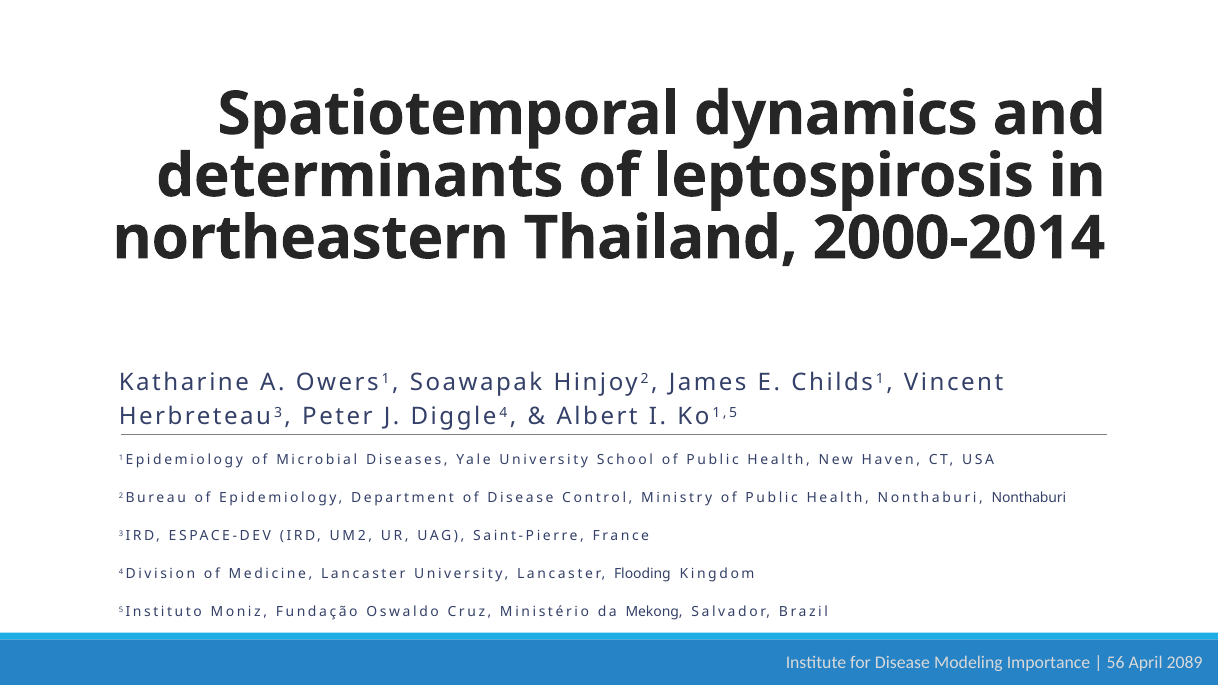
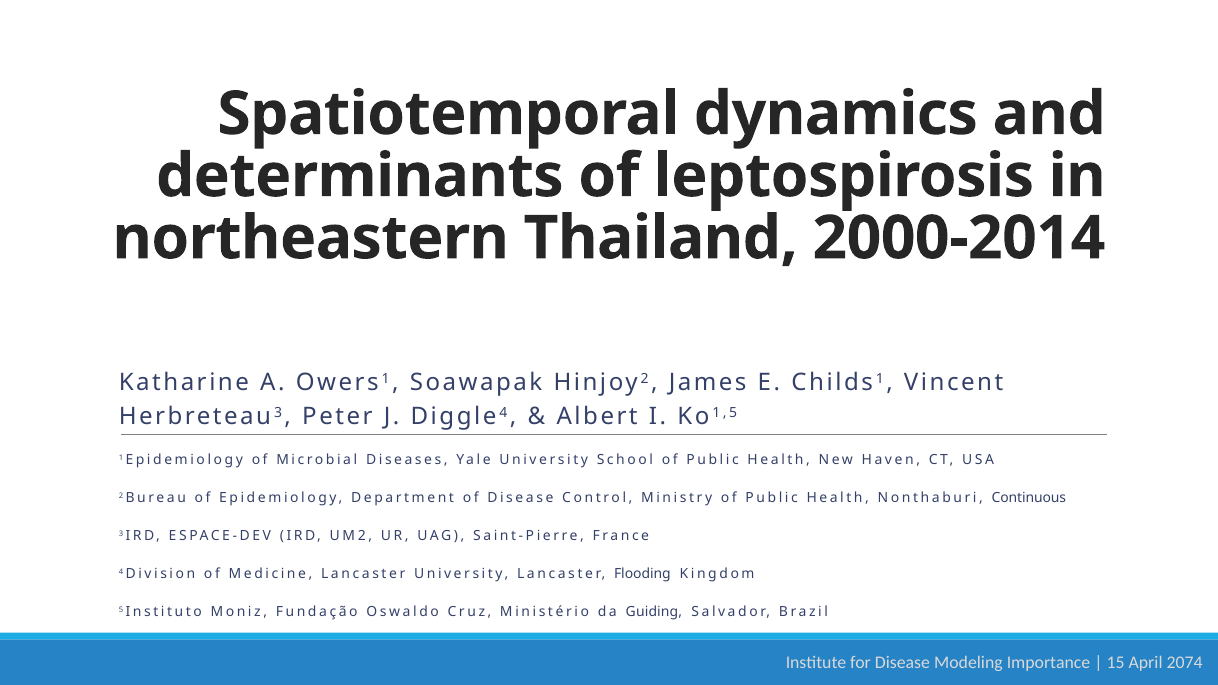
Nonthaburi Nonthaburi: Nonthaburi -> Continuous
Mekong: Mekong -> Guiding
56: 56 -> 15
2089: 2089 -> 2074
